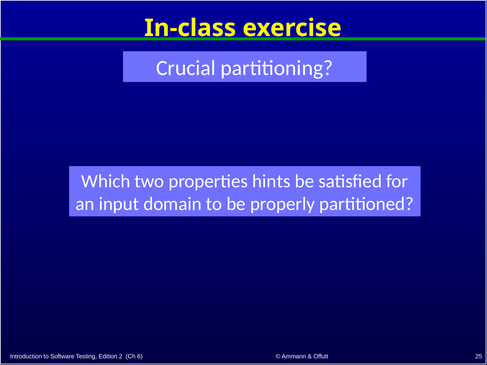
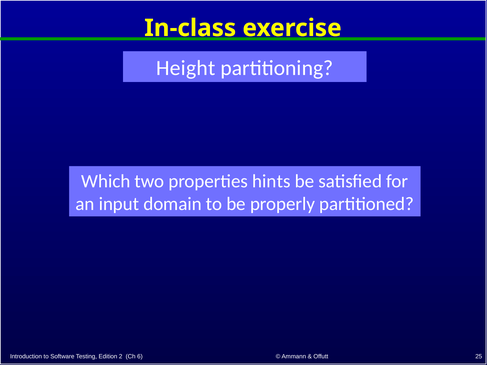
Crucial: Crucial -> Height
